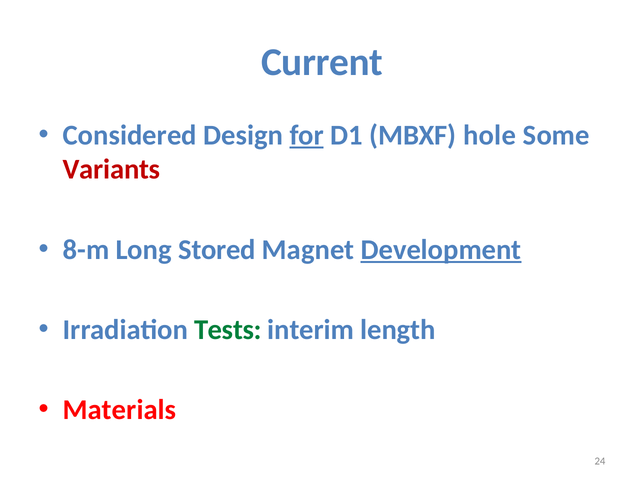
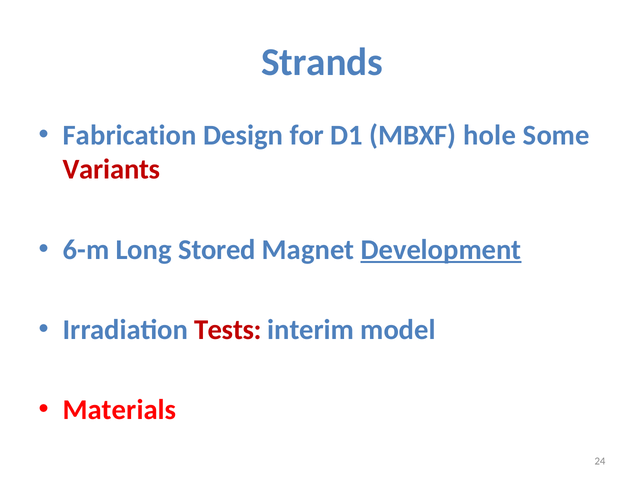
Current: Current -> Strands
Considered: Considered -> Fabrication
for underline: present -> none
8-m: 8-m -> 6-m
Tests colour: green -> red
length: length -> model
